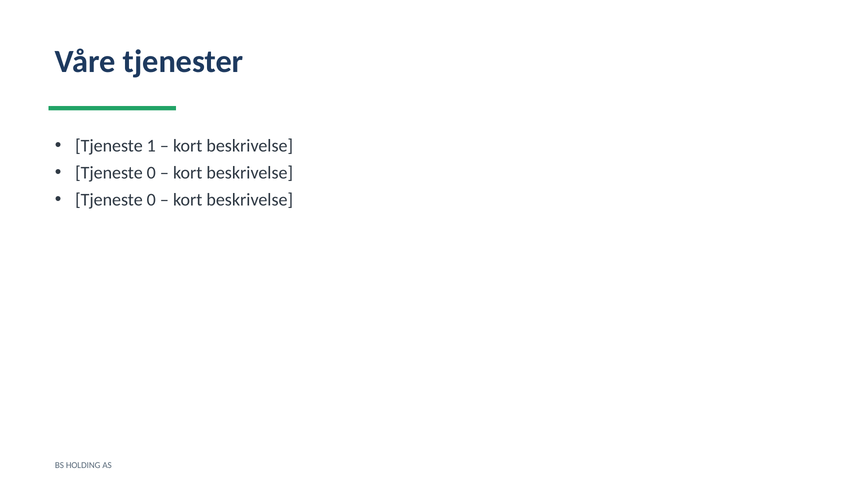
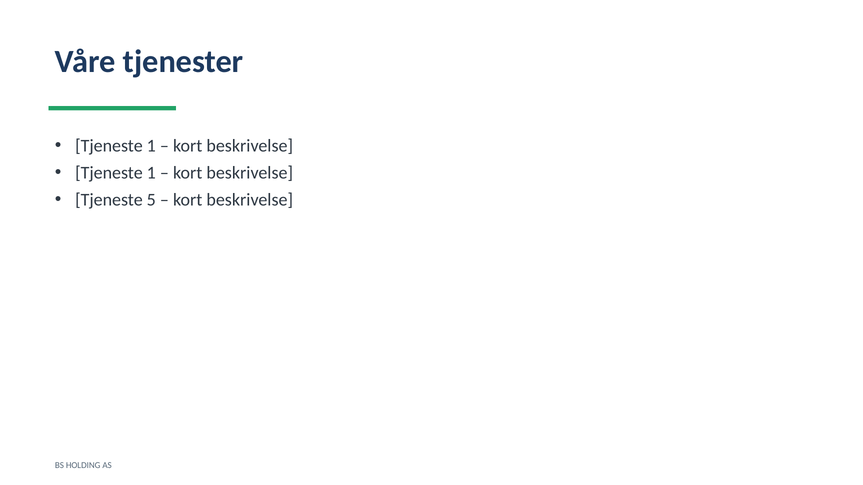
0 at (151, 173): 0 -> 1
0 at (151, 200): 0 -> 5
